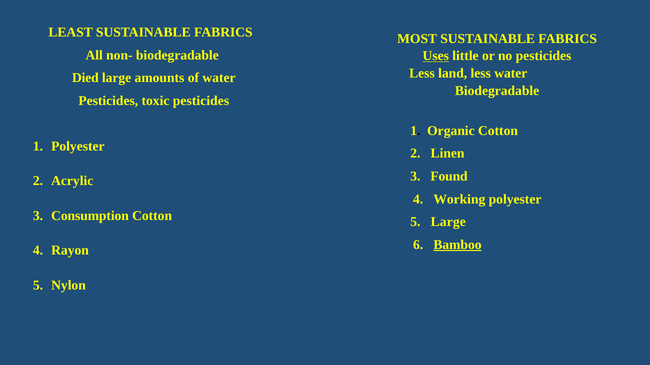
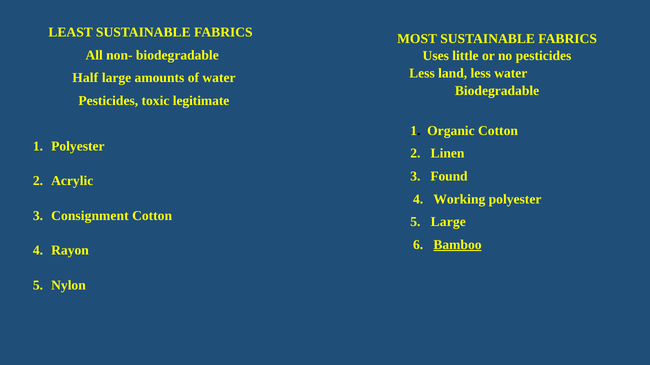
Uses underline: present -> none
Died: Died -> Half
toxic pesticides: pesticides -> legitimate
Consumption: Consumption -> Consignment
